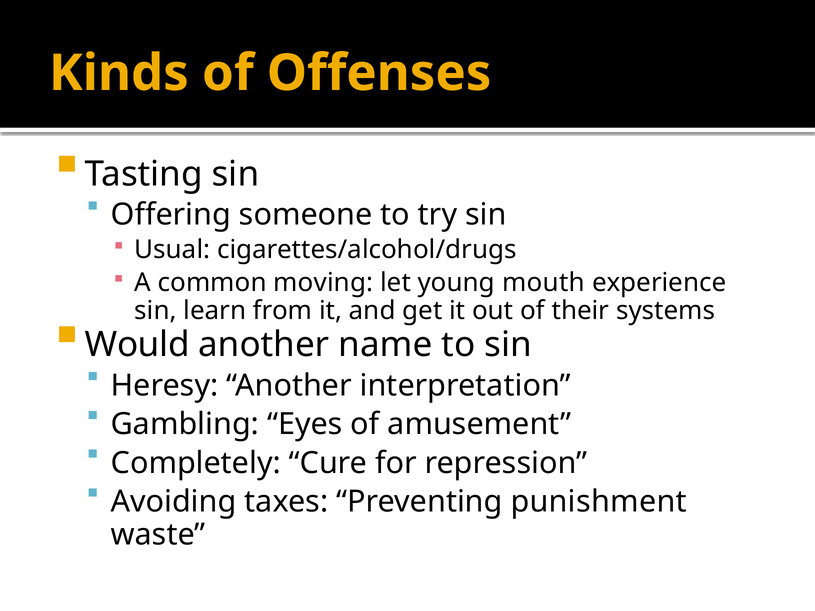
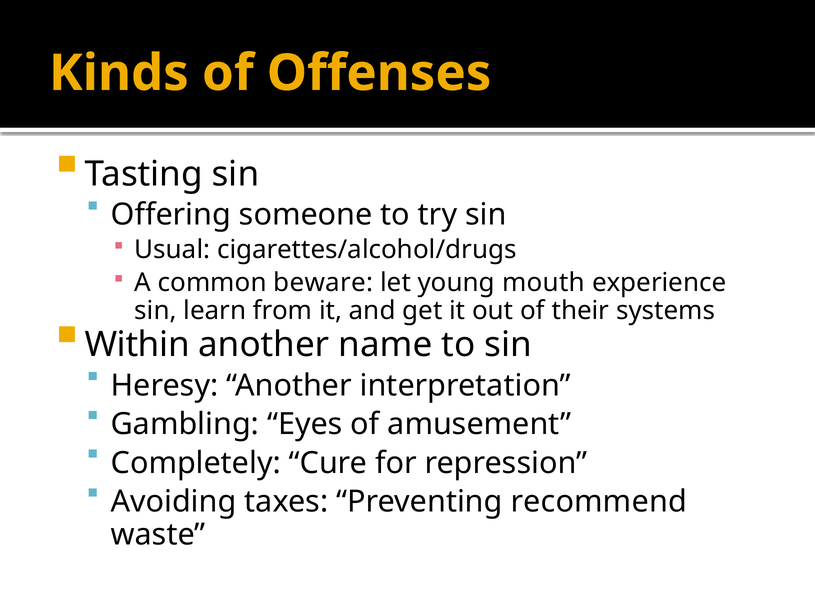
moving: moving -> beware
Would: Would -> Within
punishment: punishment -> recommend
